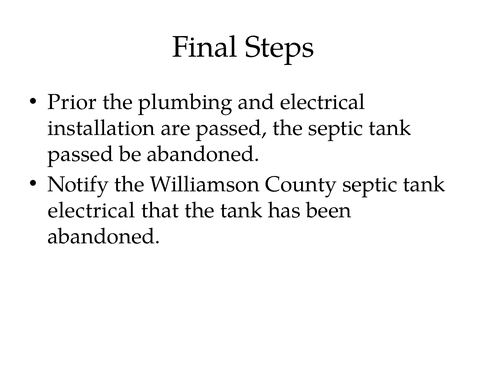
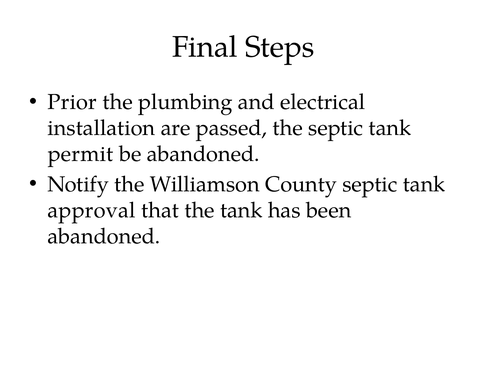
passed at (81, 154): passed -> permit
electrical at (91, 210): electrical -> approval
